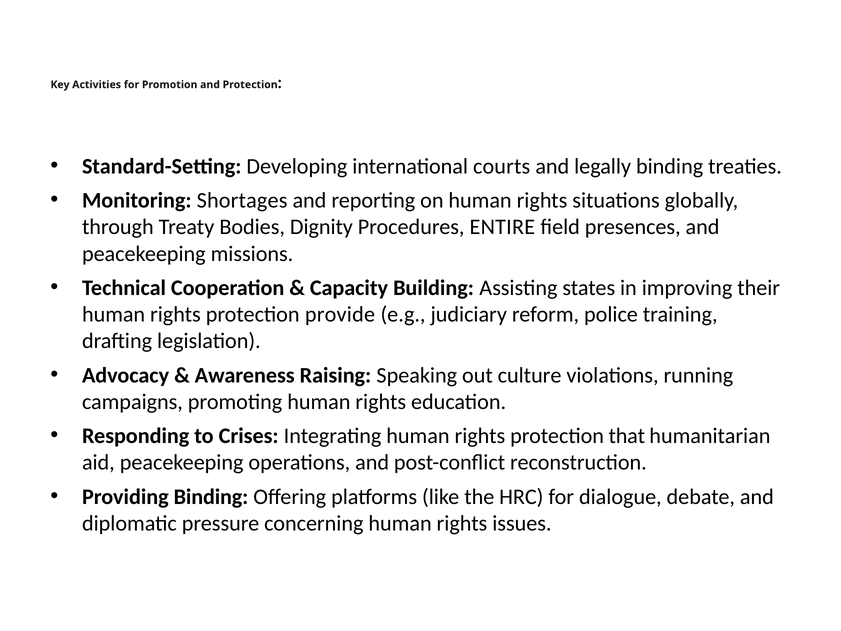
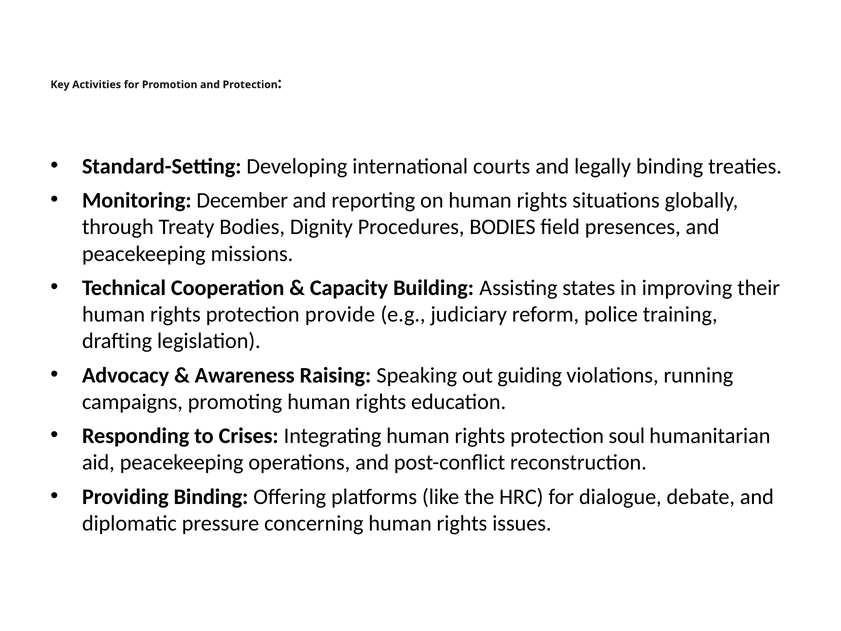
Shortages: Shortages -> December
Procedures ENTIRE: ENTIRE -> BODIES
culture: culture -> guiding
that: that -> soul
